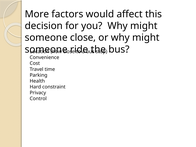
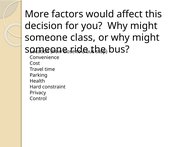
someone close: close -> class
